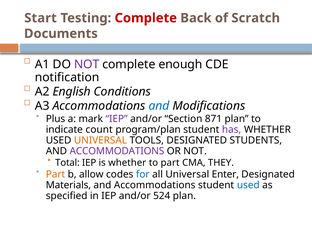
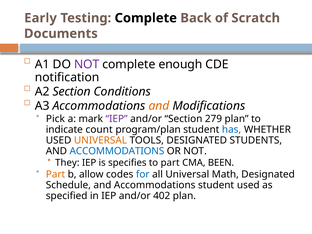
Start: Start -> Early
Complete at (146, 18) colour: red -> black
A2 English: English -> Section
and at (159, 106) colour: blue -> orange
Plus: Plus -> Pick
871: 871 -> 279
has colour: purple -> blue
ACCOMMODATIONS at (117, 151) colour: purple -> blue
Total: Total -> They
is whether: whether -> specifies
THEY: THEY -> BEEN
Enter: Enter -> Math
Materials: Materials -> Schedule
used at (248, 185) colour: blue -> black
524: 524 -> 402
